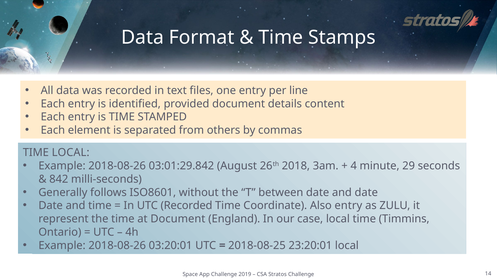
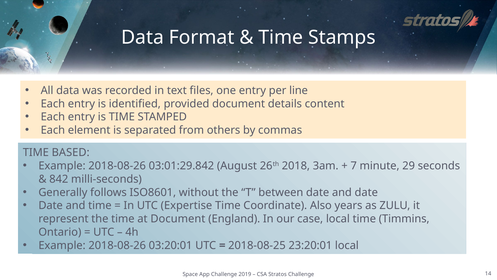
TIME LOCAL: LOCAL -> BASED
4: 4 -> 7
UTC Recorded: Recorded -> Expertise
Also entry: entry -> years
